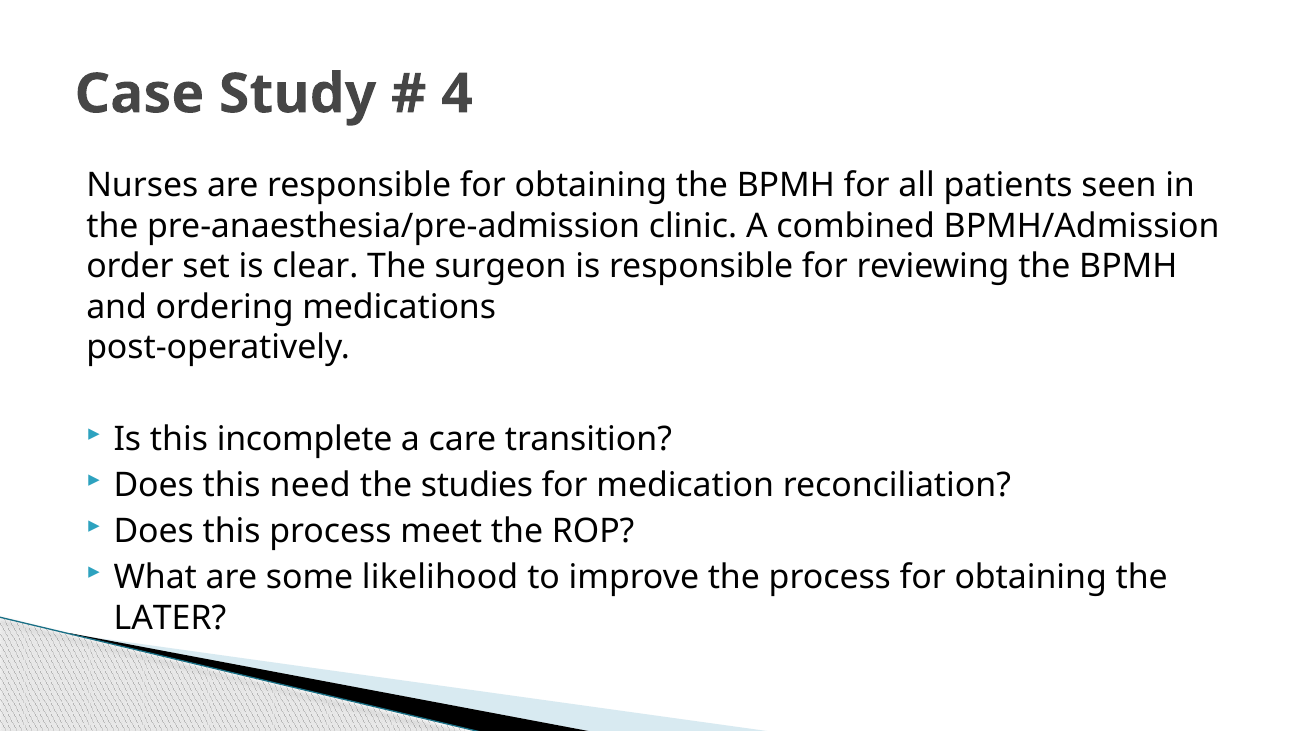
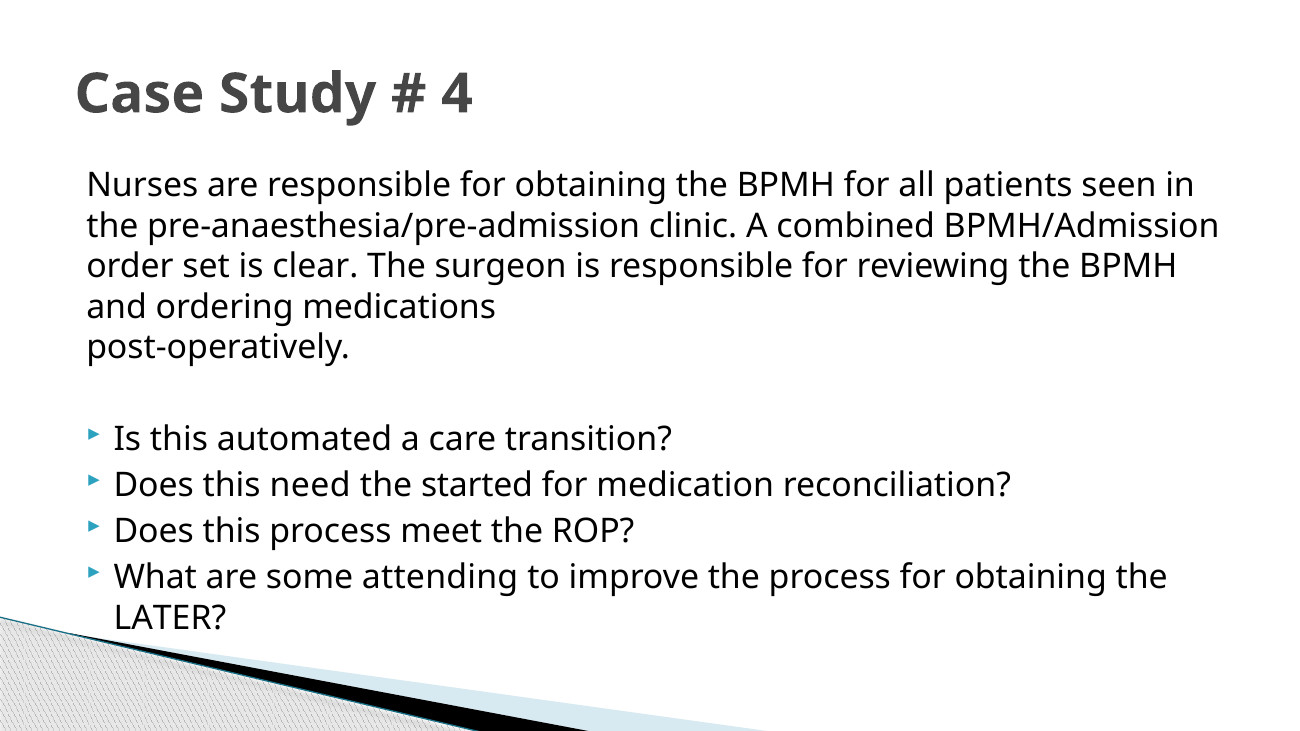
incomplete: incomplete -> automated
studies: studies -> started
likelihood: likelihood -> attending
